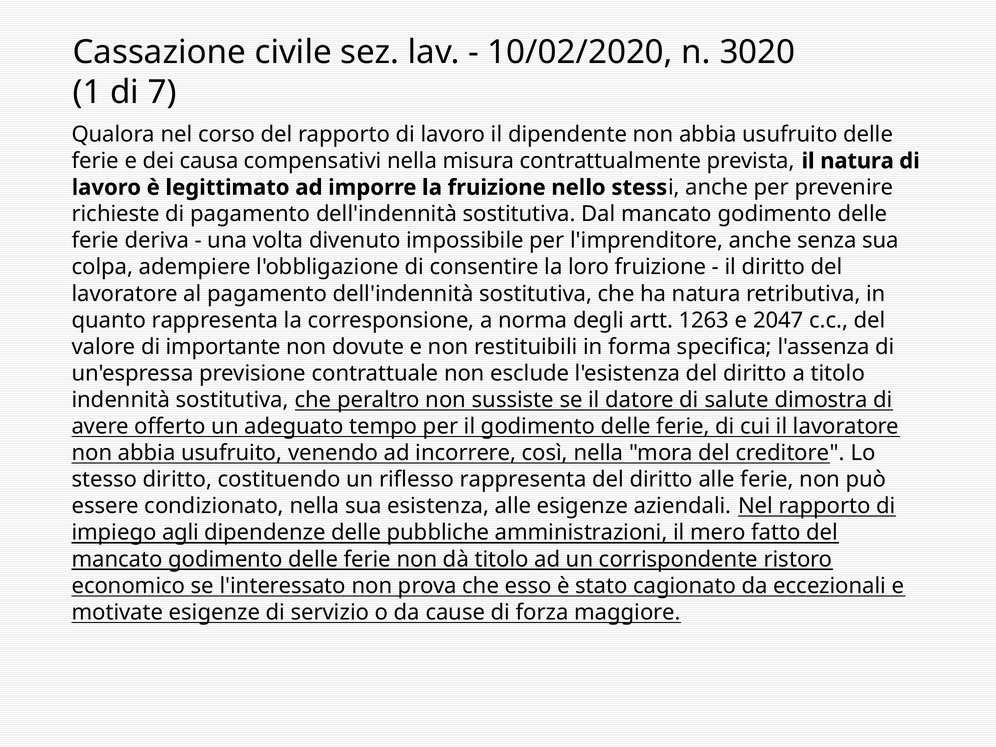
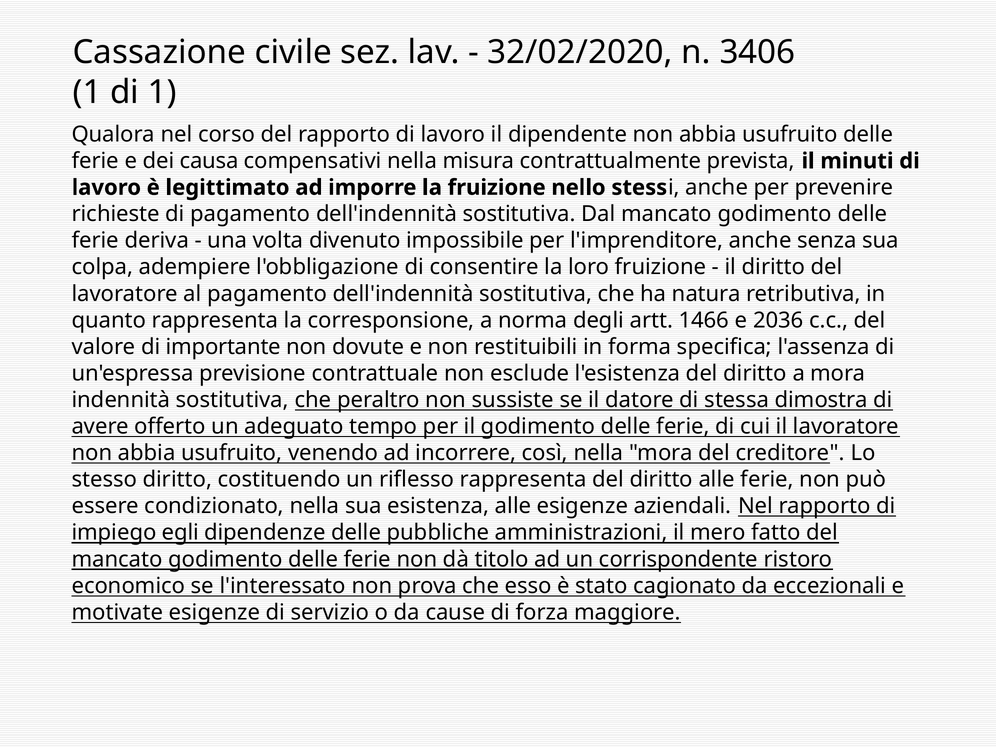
10/02/2020: 10/02/2020 -> 32/02/2020
3020: 3020 -> 3406
di 7: 7 -> 1
il natura: natura -> minuti
1263: 1263 -> 1466
2047: 2047 -> 2036
a titolo: titolo -> mora
salute: salute -> stessa
agli: agli -> egli
